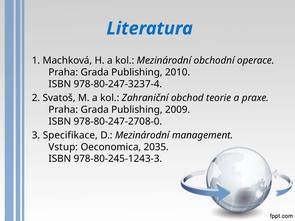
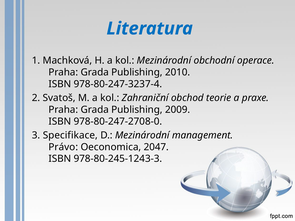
Vstup: Vstup -> Právo
2035: 2035 -> 2047
